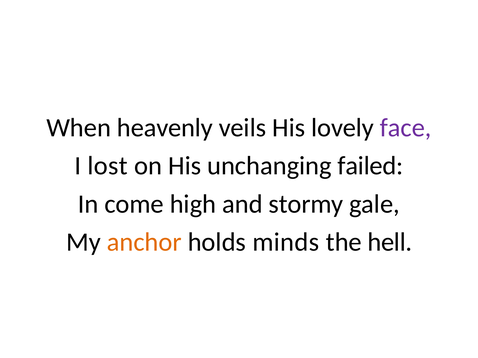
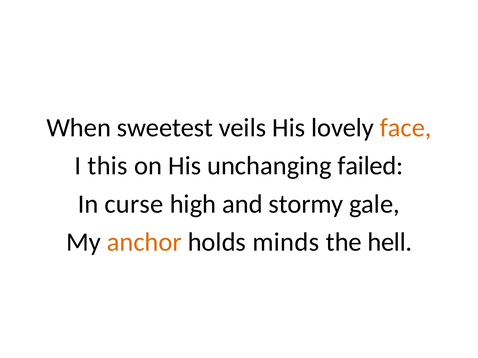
heavenly: heavenly -> sweetest
face colour: purple -> orange
lost: lost -> this
come: come -> curse
